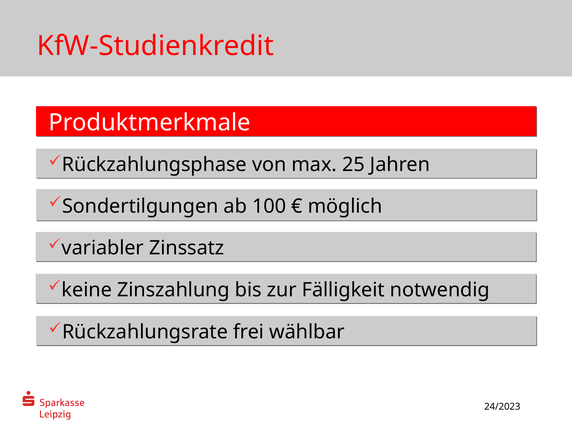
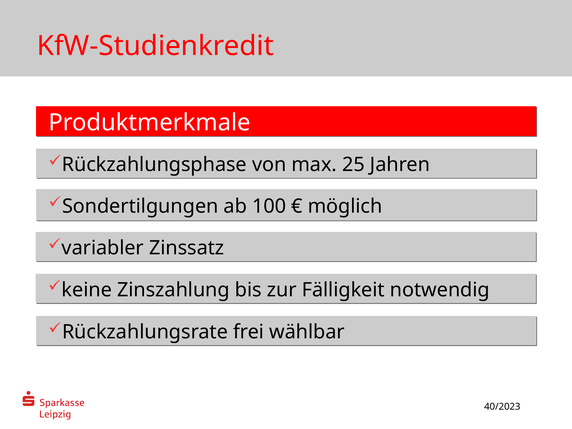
24/2023: 24/2023 -> 40/2023
